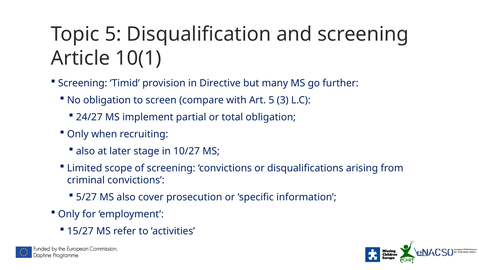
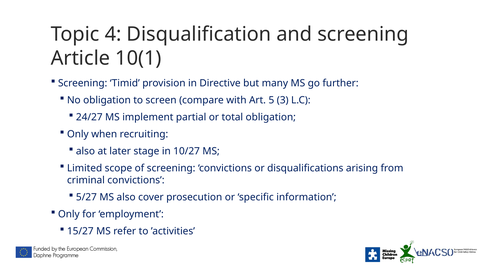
Topic 5: 5 -> 4
